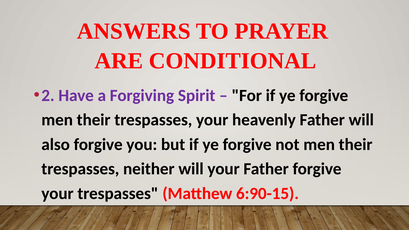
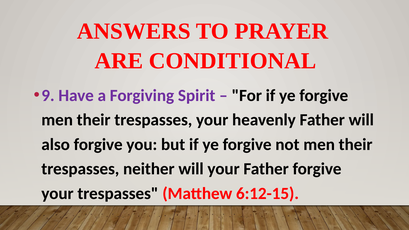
2: 2 -> 9
6:90-15: 6:90-15 -> 6:12-15
